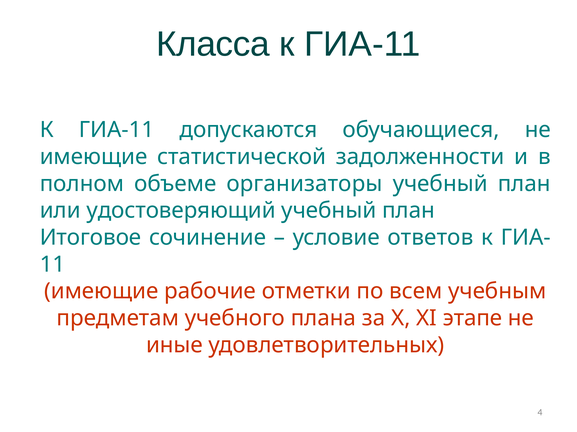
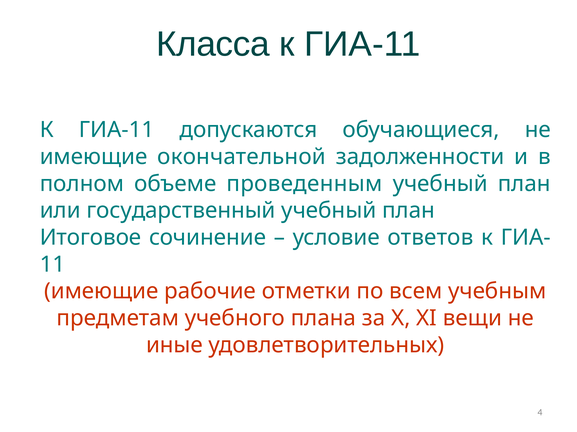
статистической: статистической -> окончательной
организаторы: организаторы -> проведенным
удостоверяющий: удостоверяющий -> государственный
этапе: этапе -> вещи
